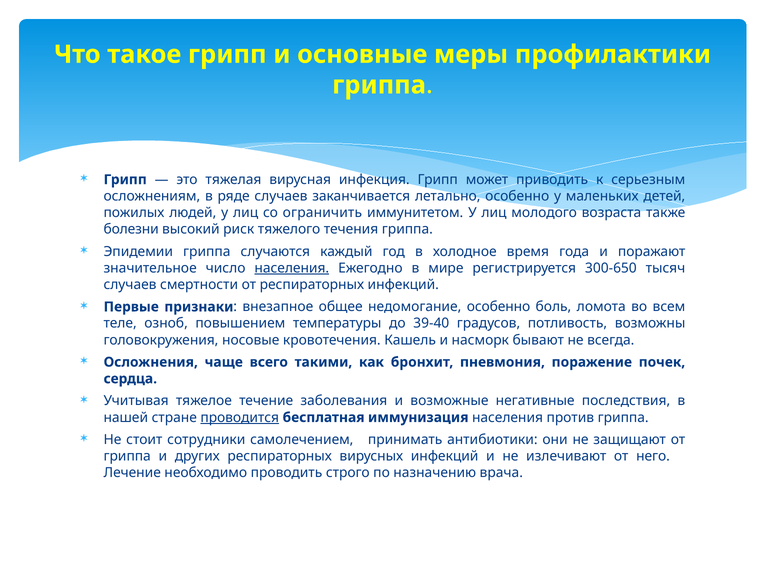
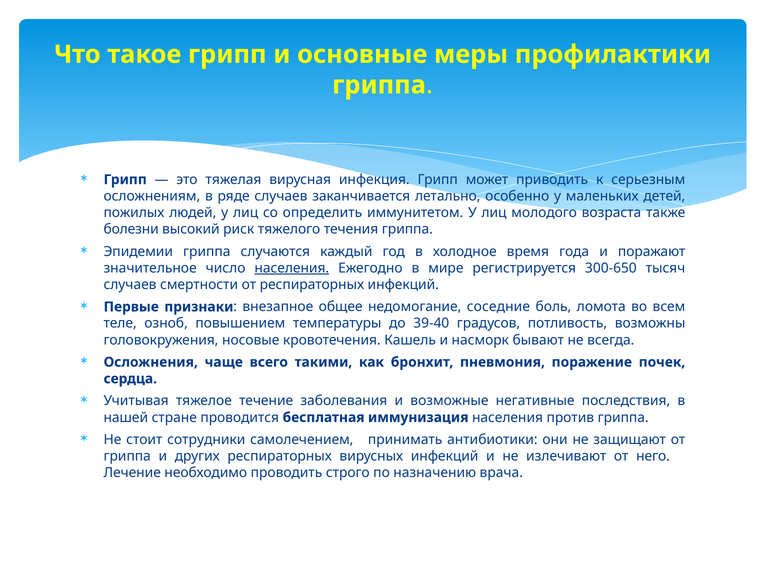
ограничить: ограничить -> определить
недомогание особенно: особенно -> соседние
проводится underline: present -> none
